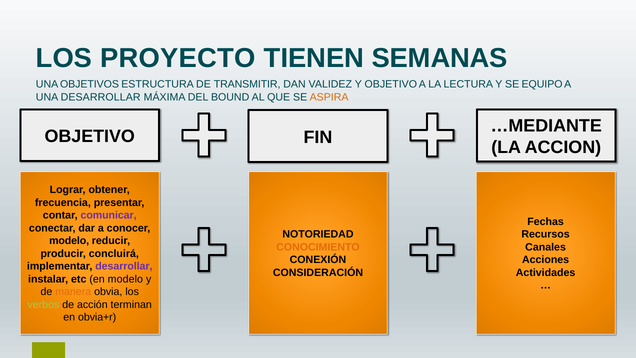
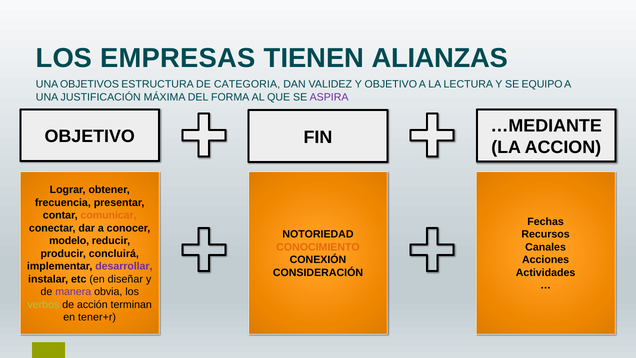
PROYECTO: PROYECTO -> EMPRESAS
SEMANAS: SEMANAS -> ALIANZAS
TRANSMITIR: TRANSMITIR -> CATEGORIA
UNA DESARROLLAR: DESARROLLAR -> JUSTIFICACIÓN
BOUND: BOUND -> FORMA
ASPIRA colour: orange -> purple
comunicar colour: purple -> orange
en modelo: modelo -> diseñar
manera colour: orange -> purple
obvia+r: obvia+r -> tener+r
